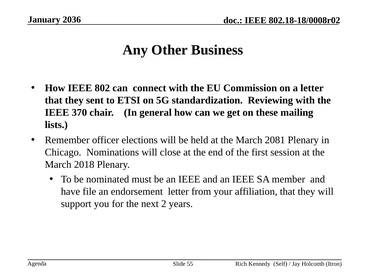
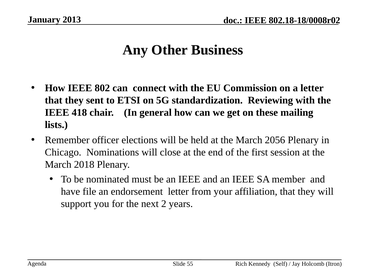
2036: 2036 -> 2013
370: 370 -> 418
2081: 2081 -> 2056
